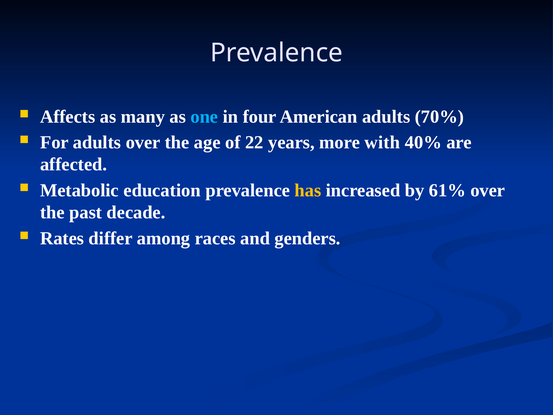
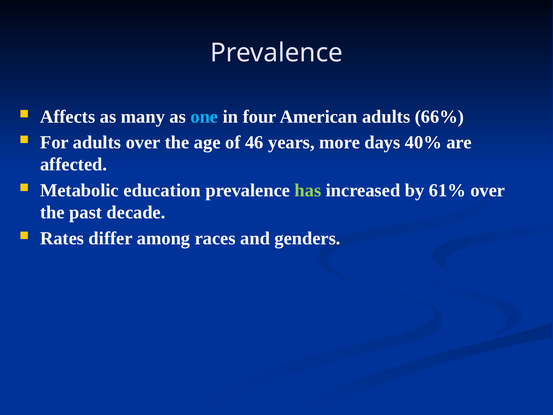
70%: 70% -> 66%
22: 22 -> 46
with: with -> days
has colour: yellow -> light green
